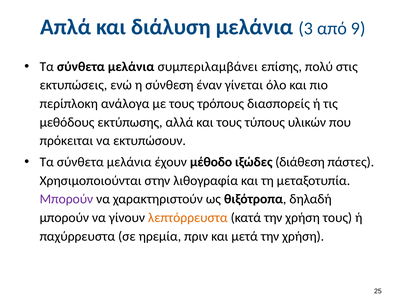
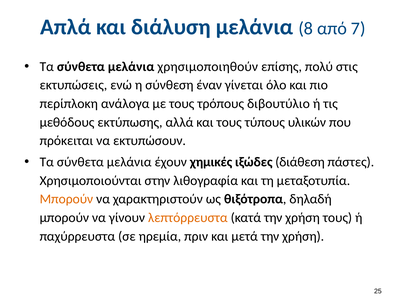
3: 3 -> 8
9: 9 -> 7
συμπεριλαμβάνει: συμπεριλαμβάνει -> χρησιμοποιηθούν
διασπορείς: διασπορείς -> διβουτύλιο
μέθοδο: μέθοδο -> χημικές
Μπορούν at (66, 199) colour: purple -> orange
